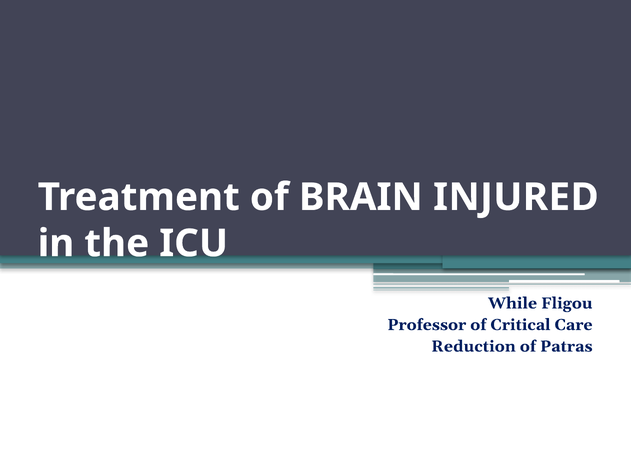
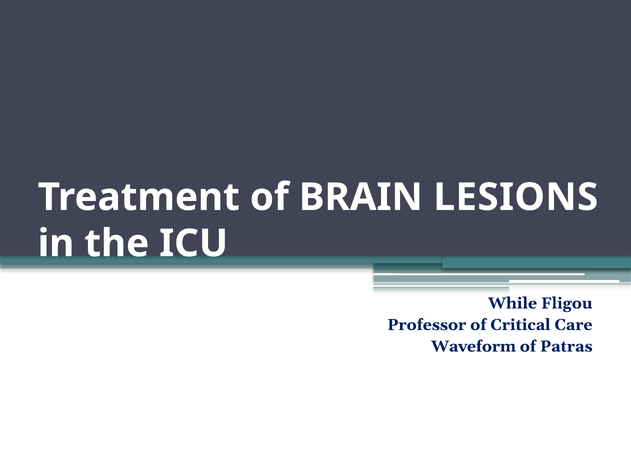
INJURED: INJURED -> LESIONS
Reduction: Reduction -> Waveform
